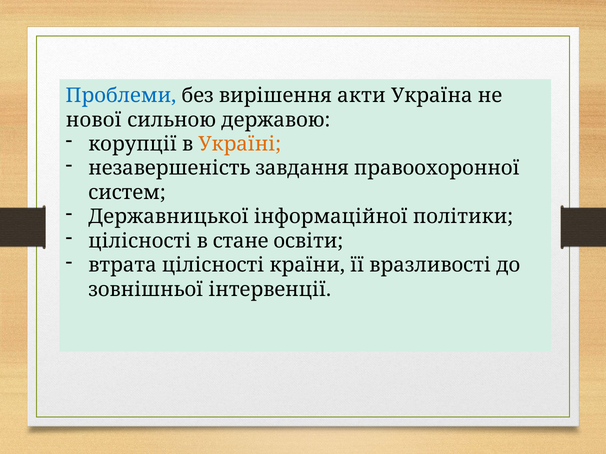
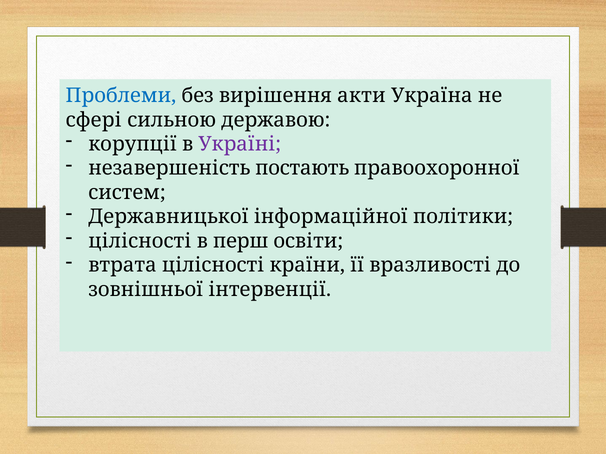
нової: нової -> сфері
Україні colour: orange -> purple
завдання: завдання -> постають
стане: стане -> перш
